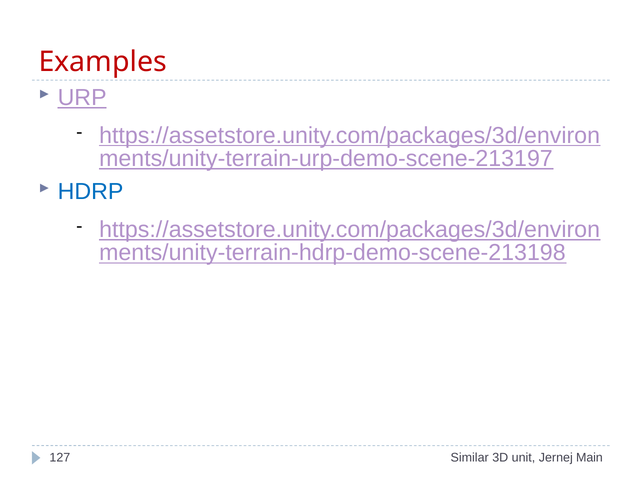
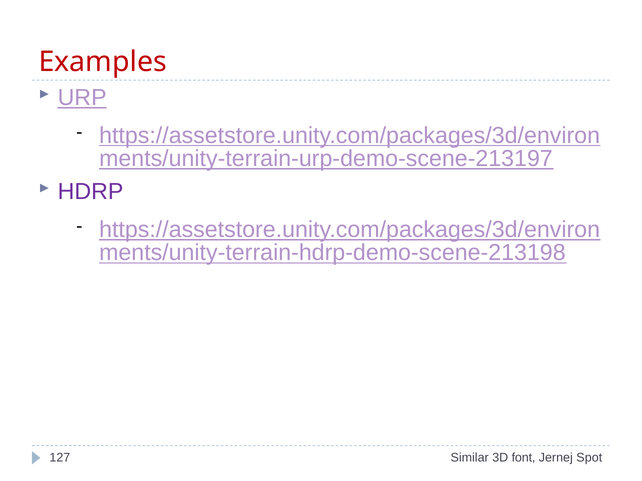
HDRP colour: blue -> purple
unit: unit -> font
Main: Main -> Spot
